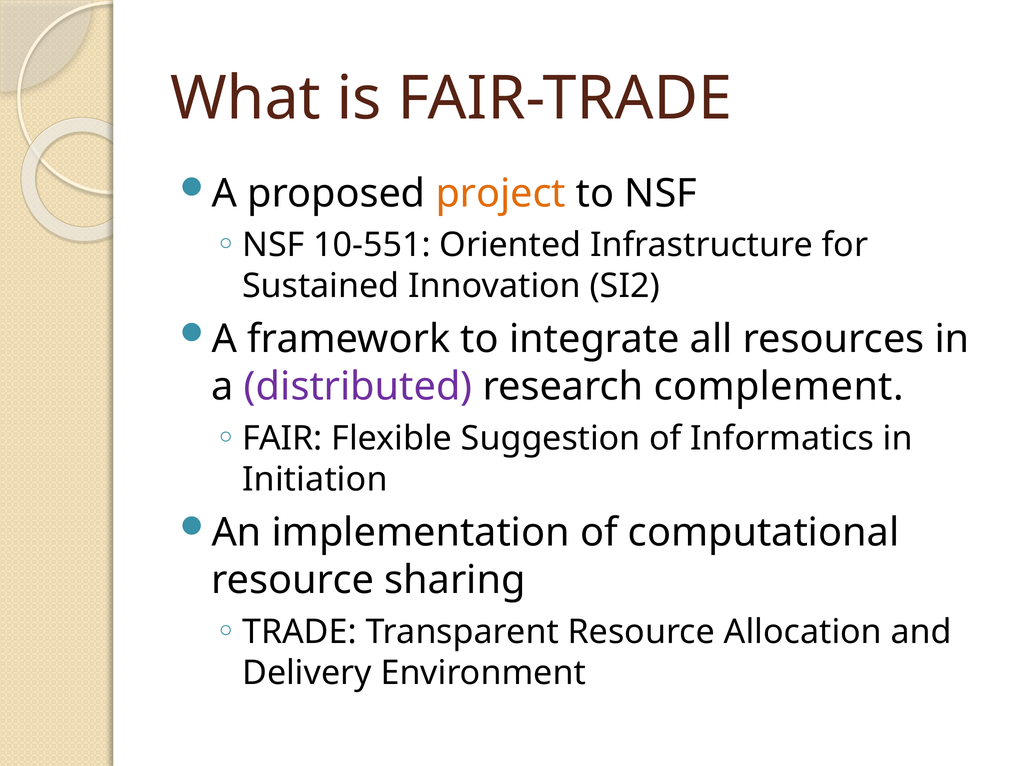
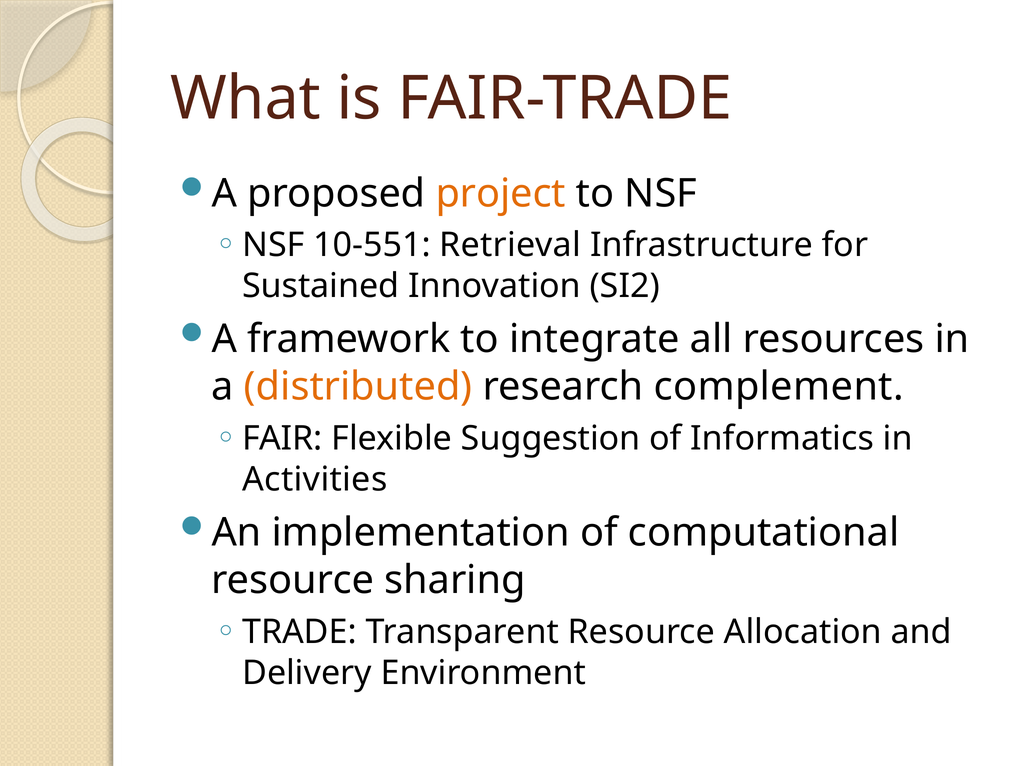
Oriented: Oriented -> Retrieval
distributed colour: purple -> orange
Initiation: Initiation -> Activities
